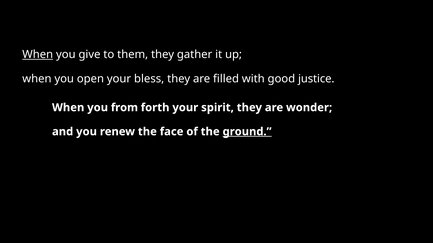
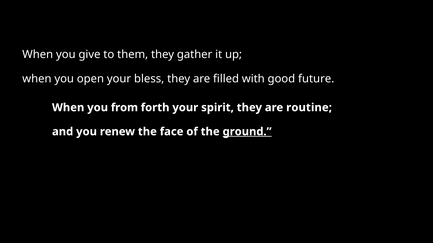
When at (38, 55) underline: present -> none
justice: justice -> future
wonder: wonder -> routine
